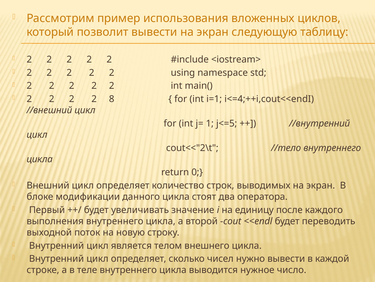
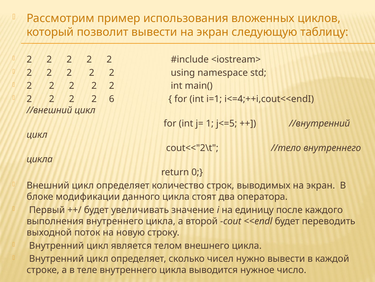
8: 8 -> 6
